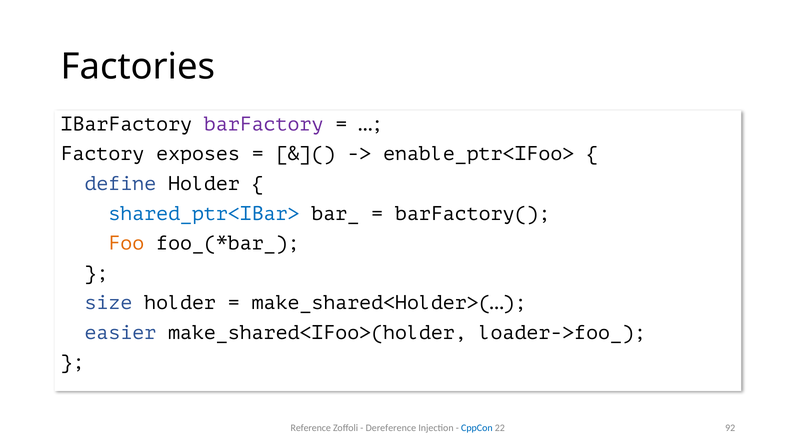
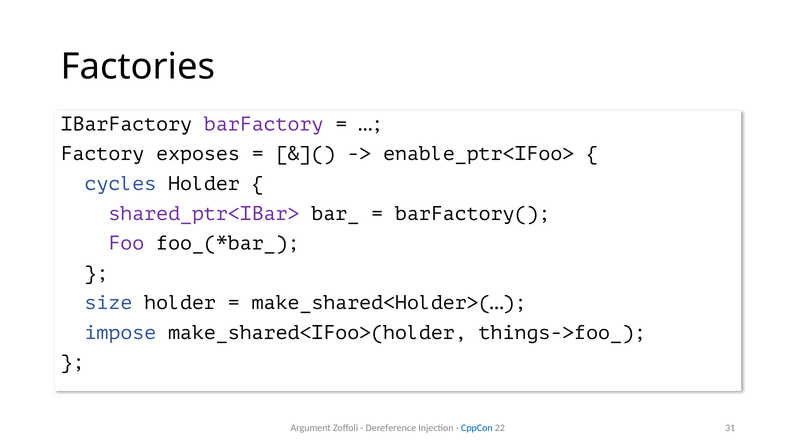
define: define -> cycles
shared_ptr<IBar> colour: blue -> purple
Foo colour: orange -> purple
easier: easier -> impose
loader->foo_: loader->foo_ -> things->foo_
Reference: Reference -> Argument
92: 92 -> 31
